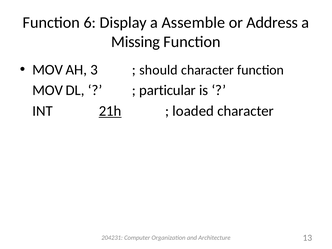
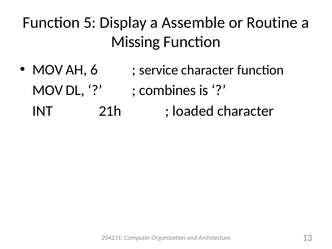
6: 6 -> 5
Address: Address -> Routine
3: 3 -> 6
should: should -> service
particular: particular -> combines
21h underline: present -> none
